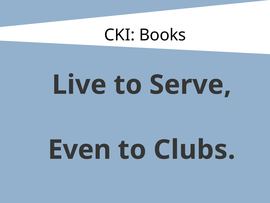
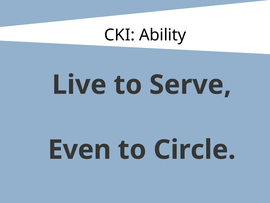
Books: Books -> Ability
Clubs: Clubs -> Circle
